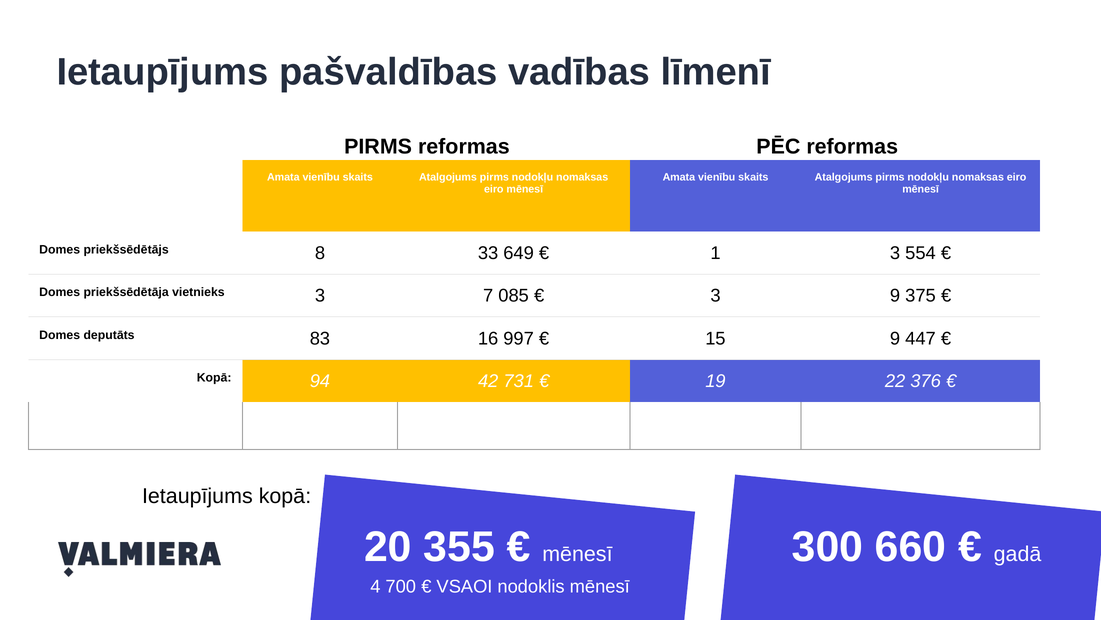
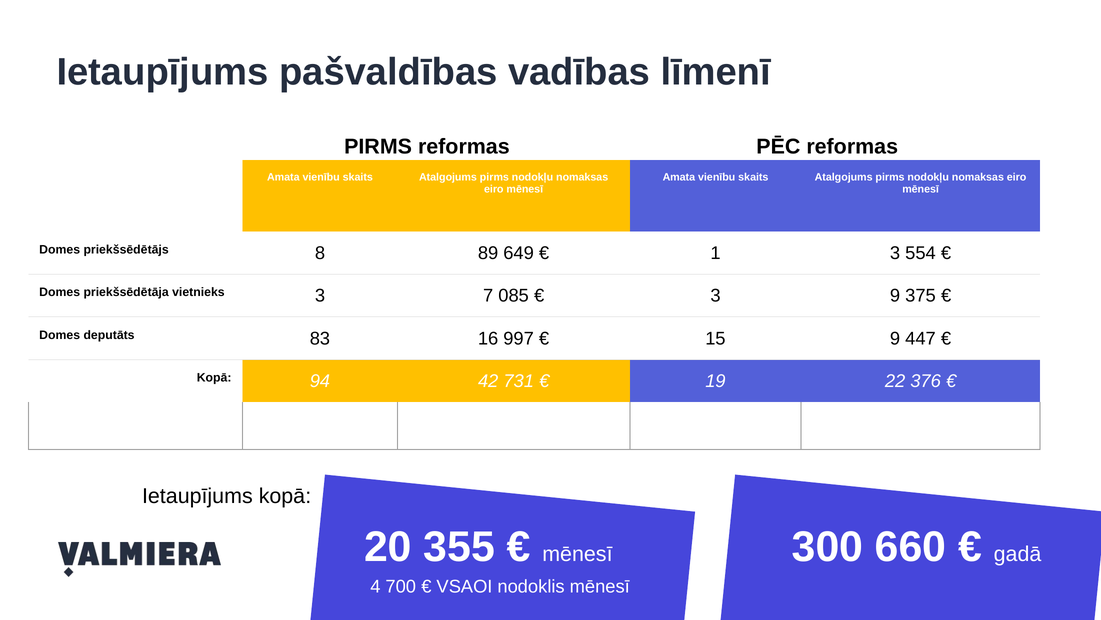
33: 33 -> 89
